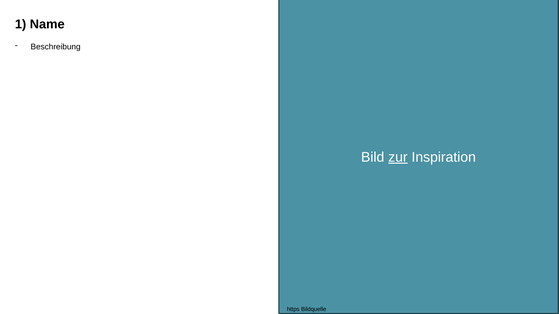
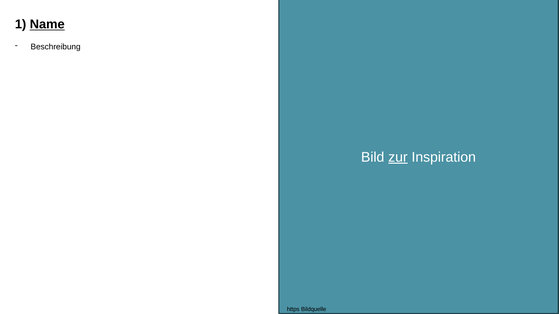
Name underline: none -> present
